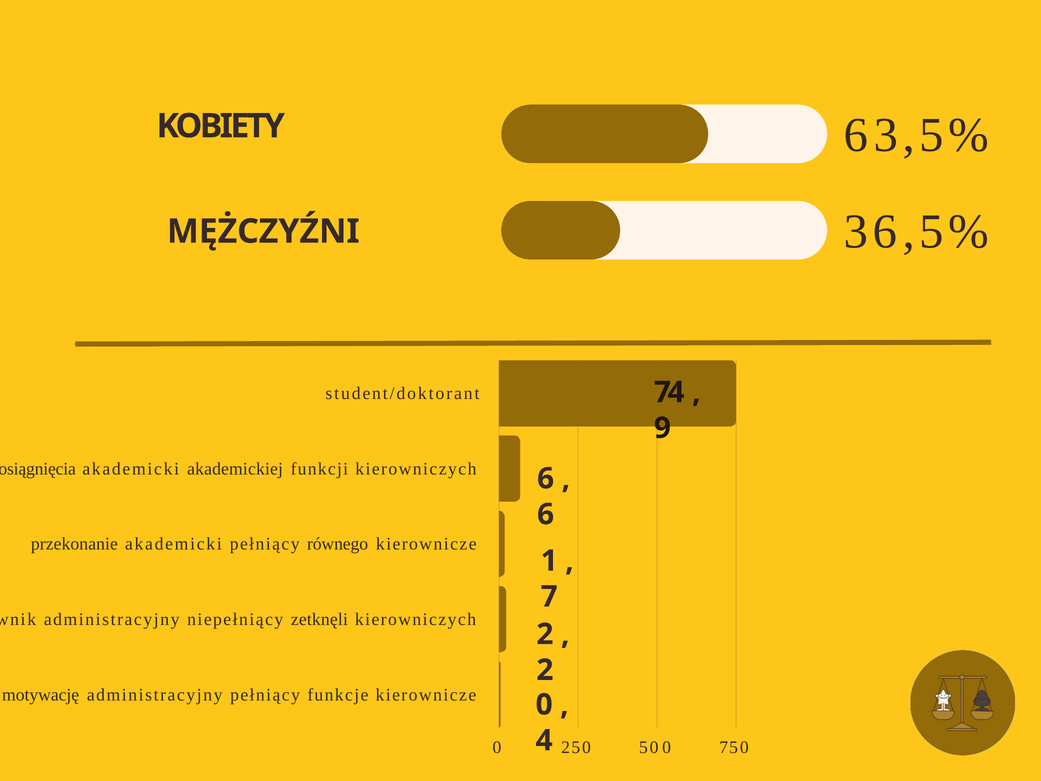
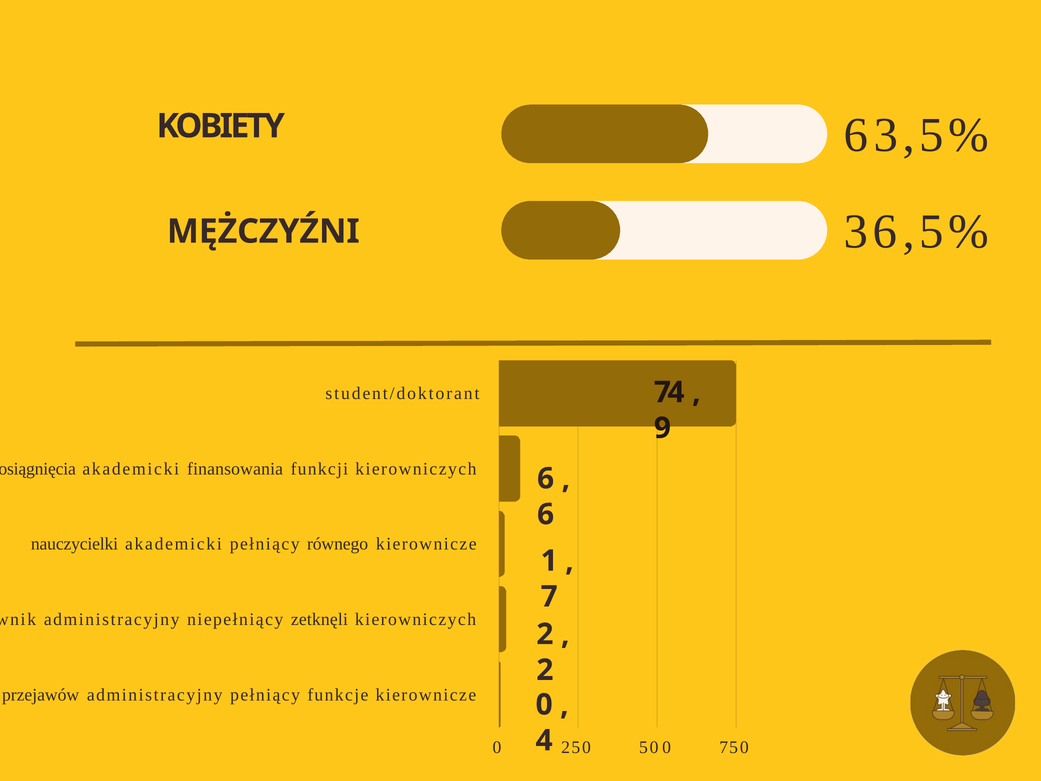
akademickiej: akademickiej -> finansowania
przekonanie: przekonanie -> nauczycielki
motywację: motywację -> przejawów
